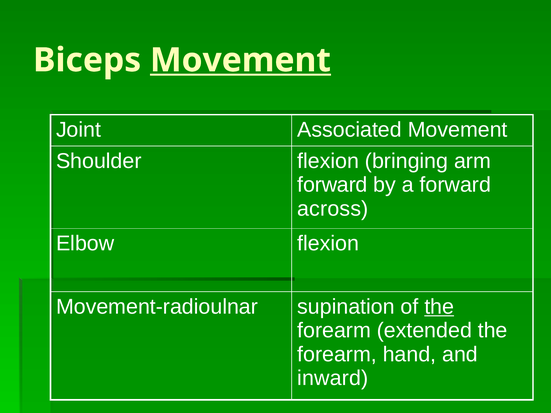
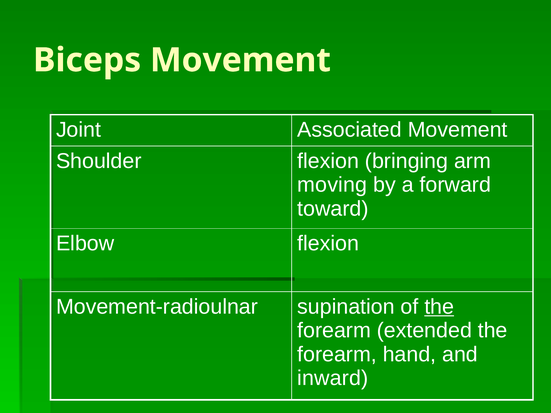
Movement at (240, 60) underline: present -> none
forward at (332, 185): forward -> moving
across: across -> toward
